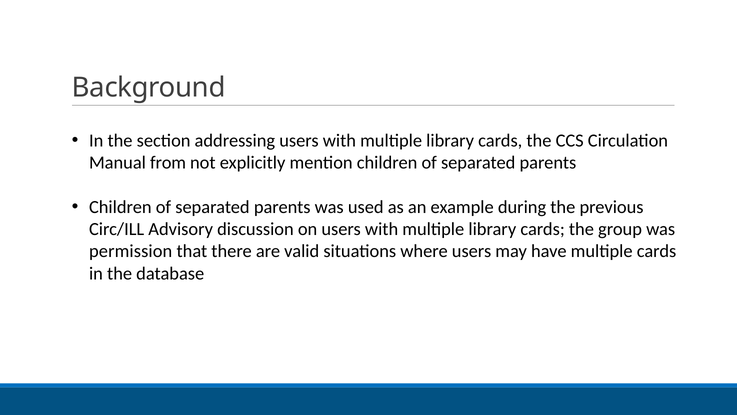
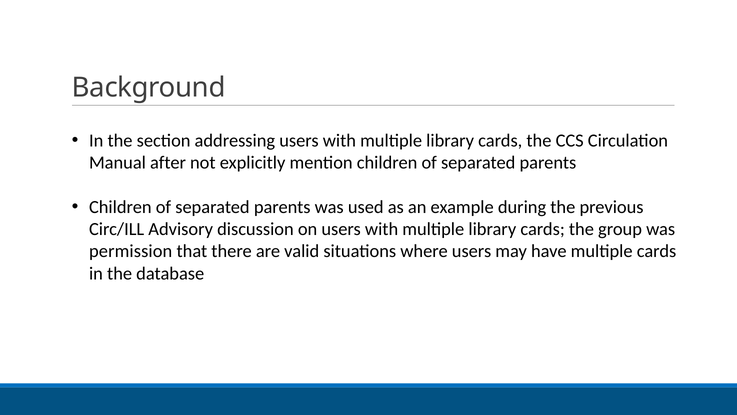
from: from -> after
